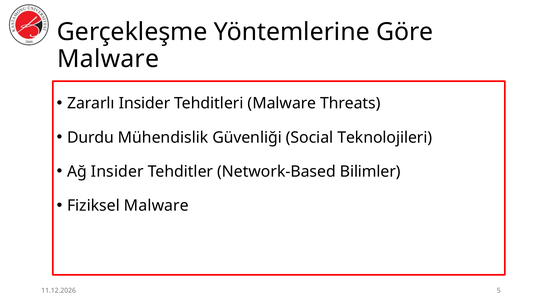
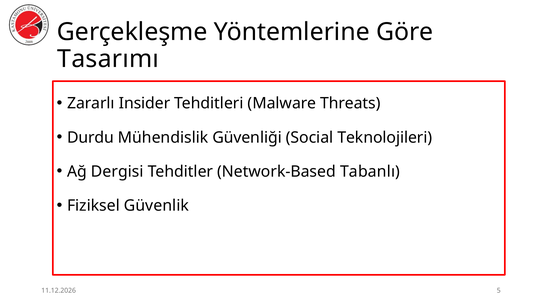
Malware at (108, 59): Malware -> Tasarımı
Ağ Insider: Insider -> Dergisi
Bilimler: Bilimler -> Tabanlı
Fiziksel Malware: Malware -> Güvenlik
